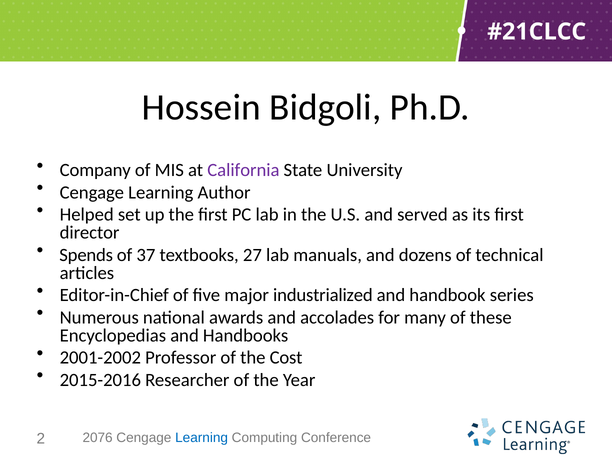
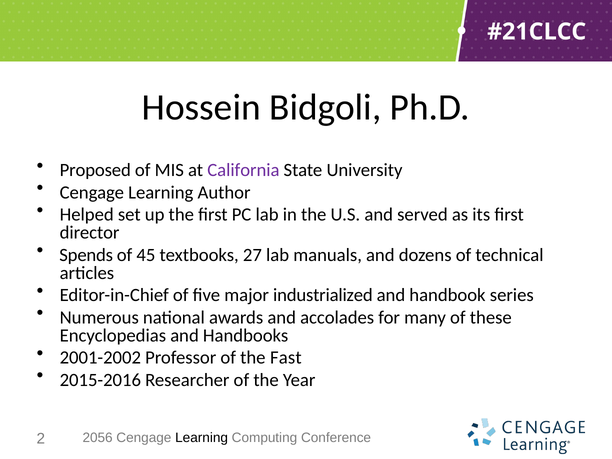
Company: Company -> Proposed
37: 37 -> 45
Cost: Cost -> Fast
2076: 2076 -> 2056
Learning at (202, 438) colour: blue -> black
